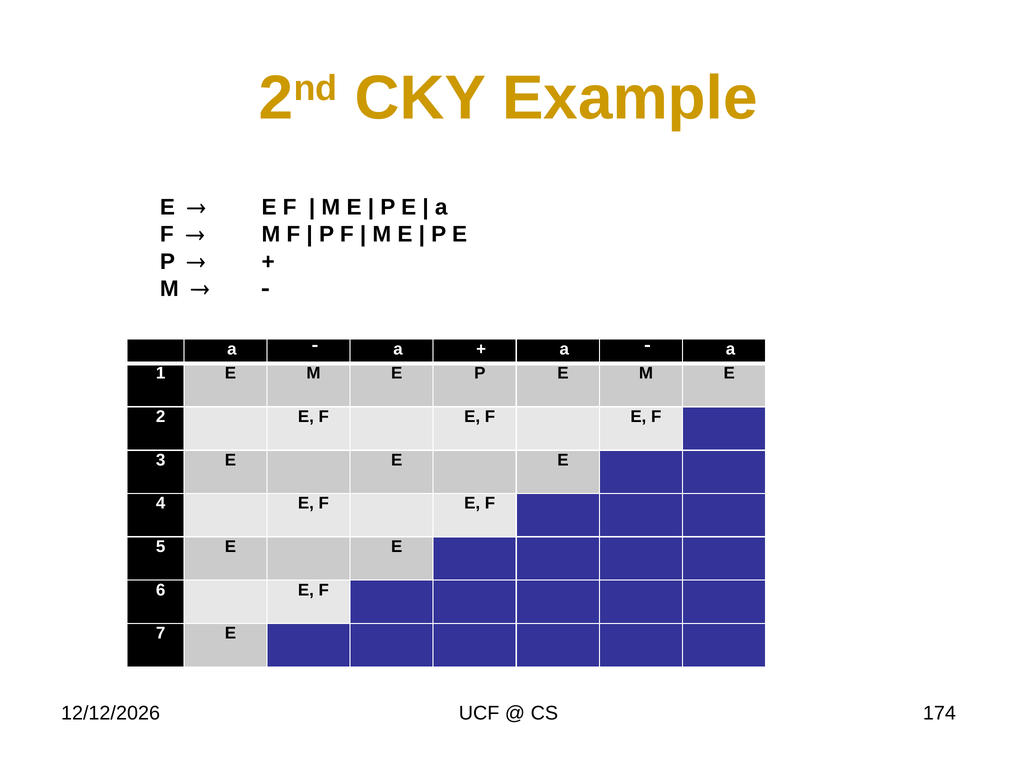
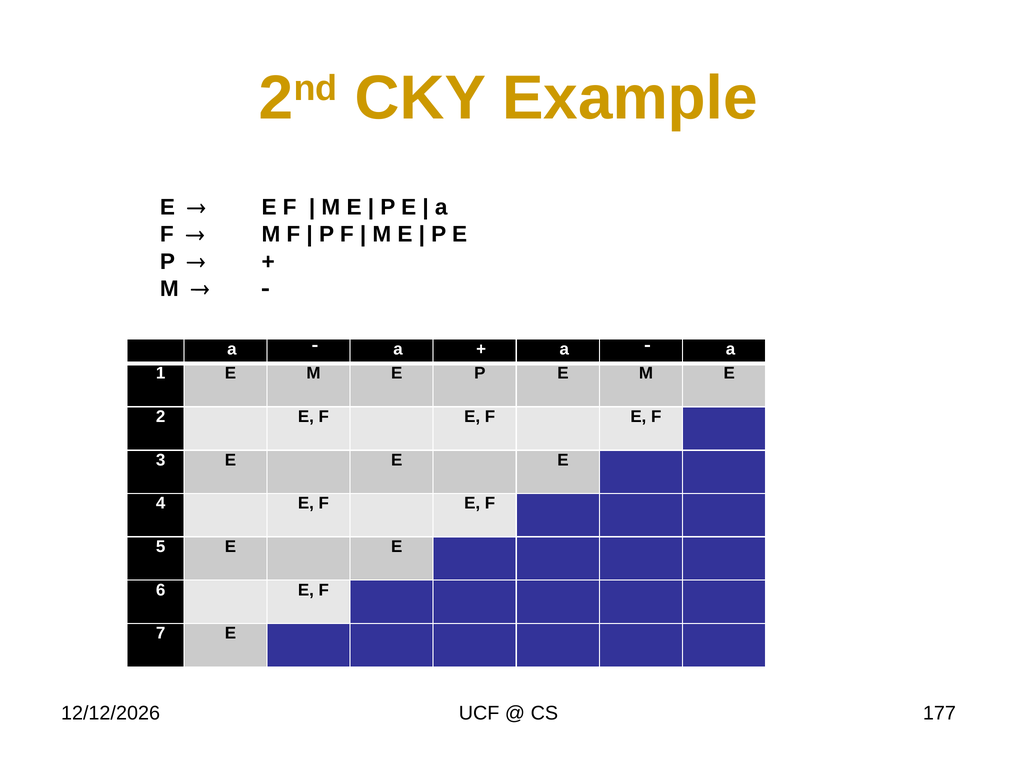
174: 174 -> 177
